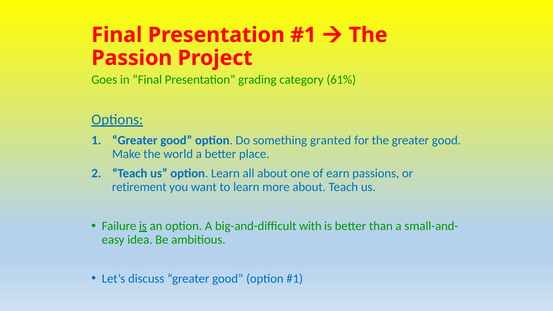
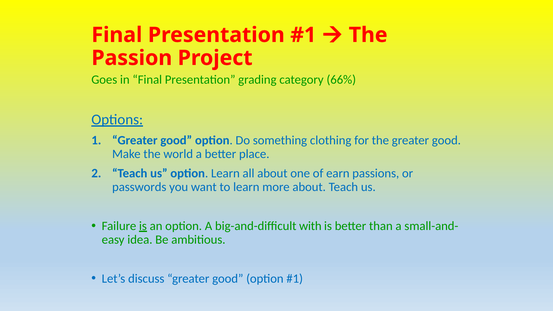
61%: 61% -> 66%
granted: granted -> clothing
retirement: retirement -> passwords
